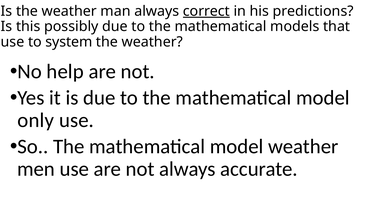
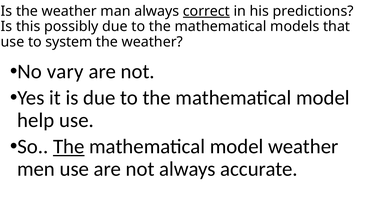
help: help -> vary
only: only -> help
The at (69, 147) underline: none -> present
